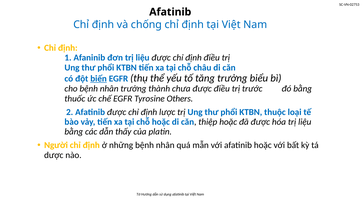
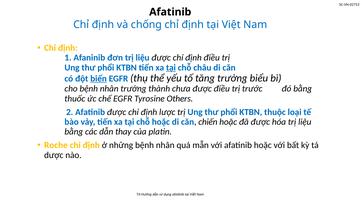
tại at (171, 67) underline: none -> present
thiệp: thiệp -> chiến
thấy: thấy -> thay
Người: Người -> Roche
